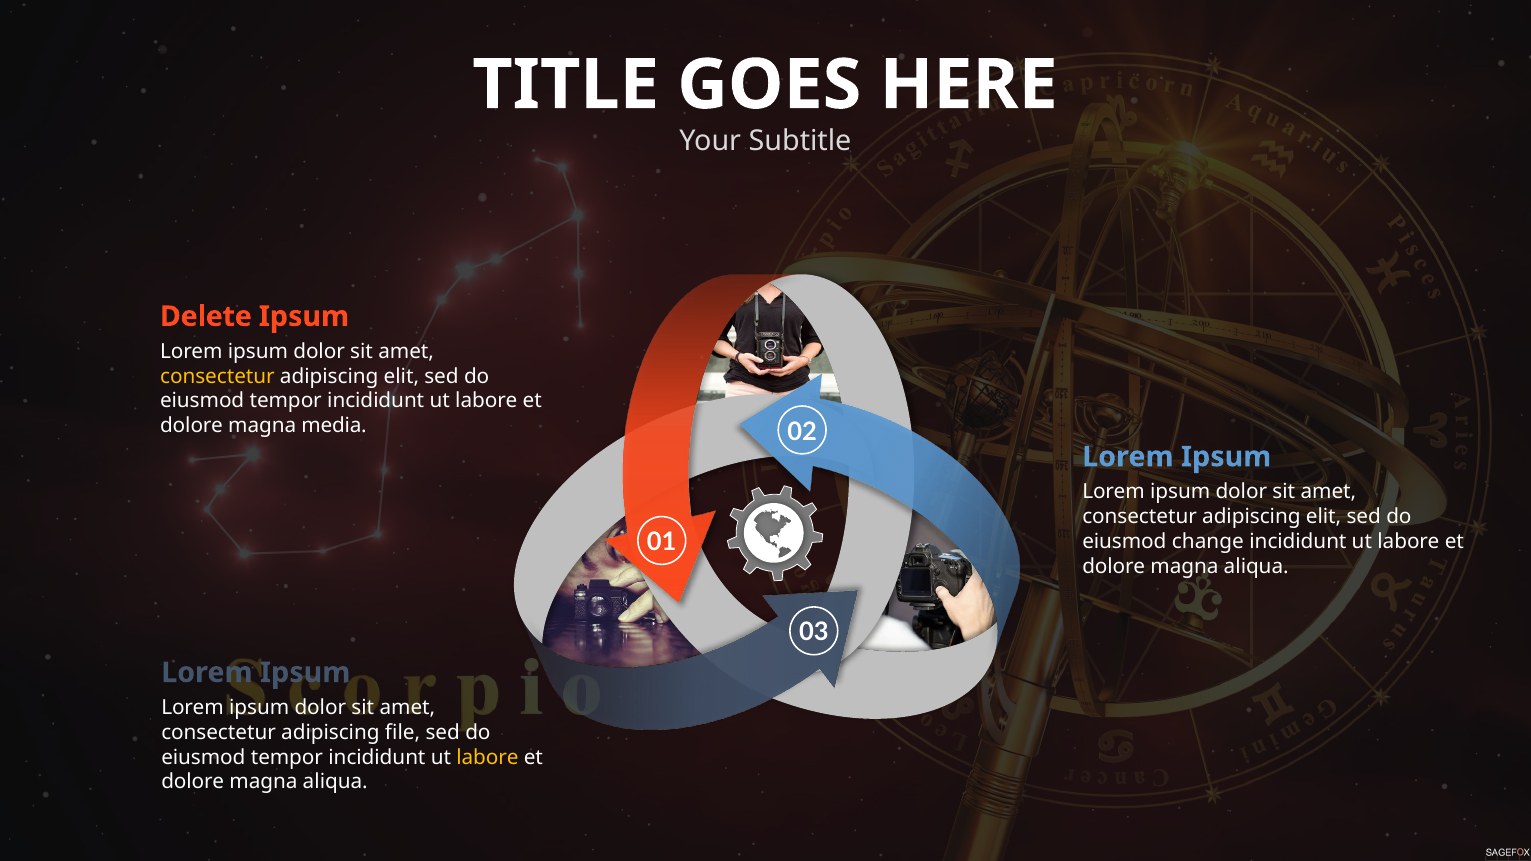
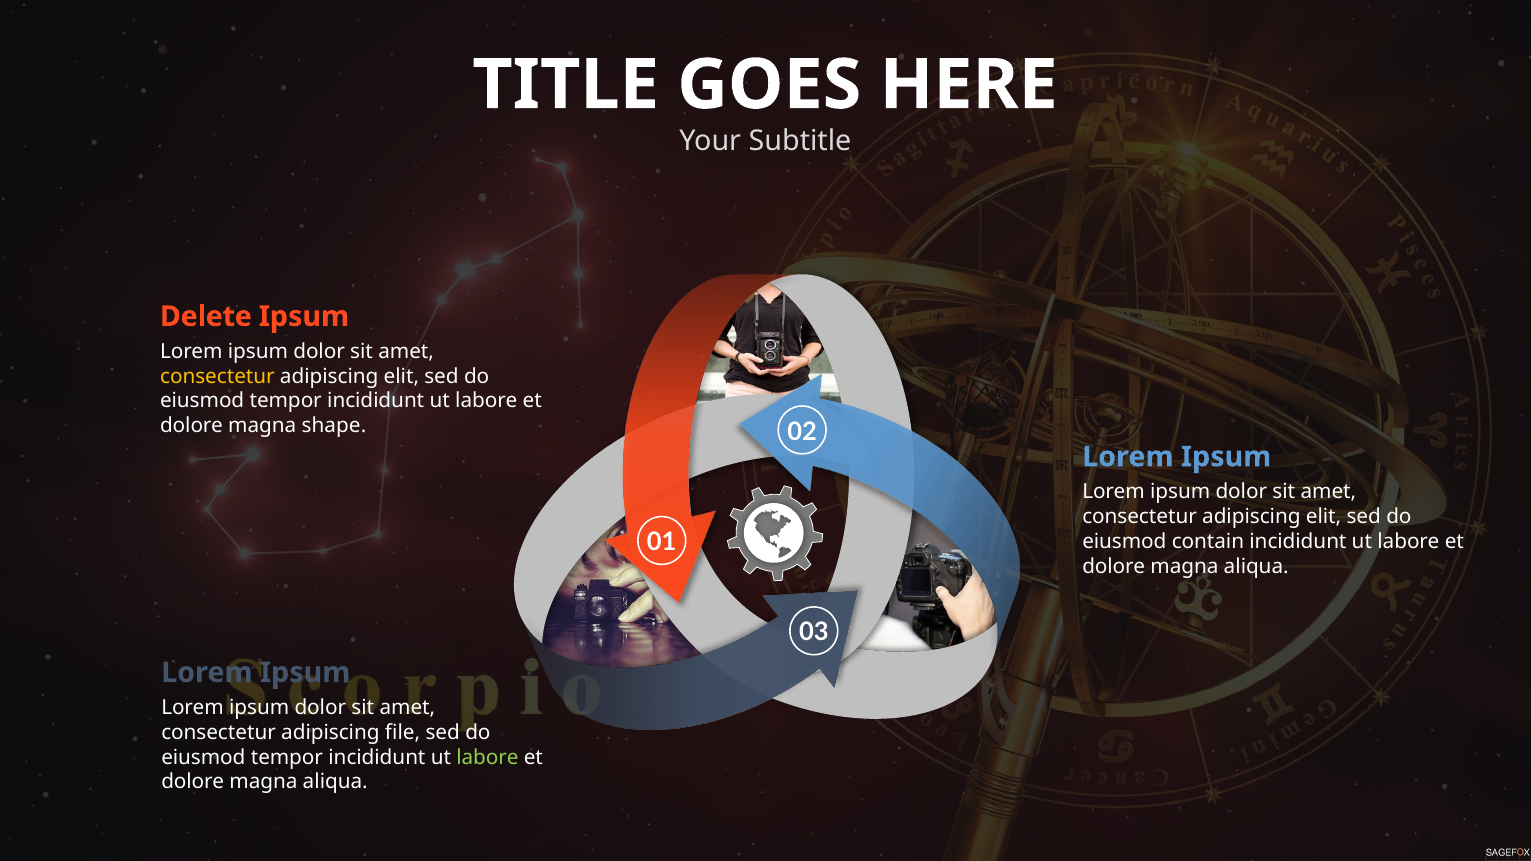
media: media -> shape
change: change -> contain
labore at (487, 757) colour: yellow -> light green
